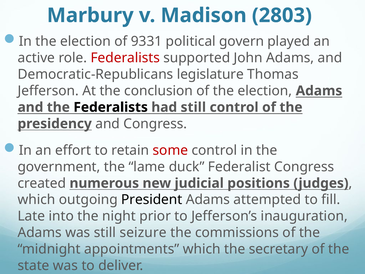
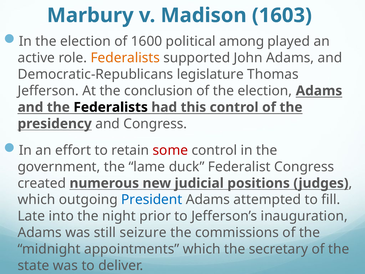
2803: 2803 -> 1603
9331: 9331 -> 1600
govern: govern -> among
Federalists at (125, 58) colour: red -> orange
had still: still -> this
President colour: black -> blue
